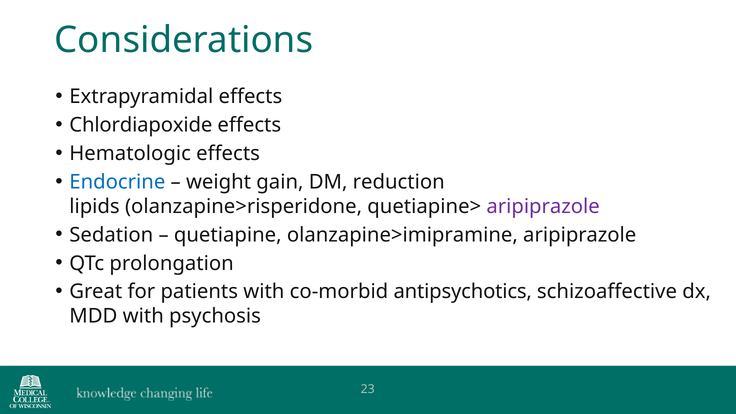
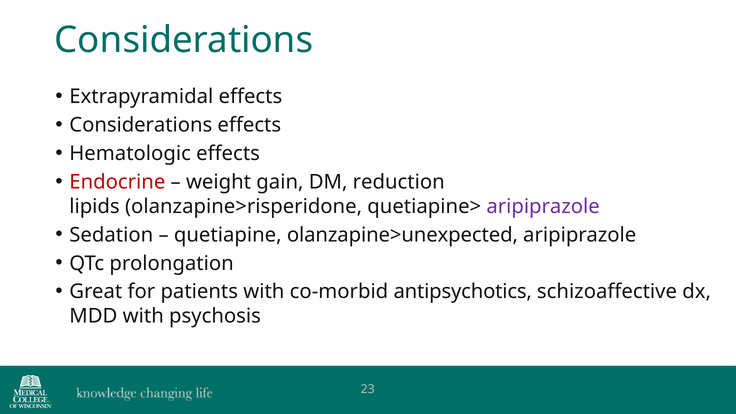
Chlordiapoxide at (141, 125): Chlordiapoxide -> Considerations
Endocrine colour: blue -> red
olanzapine>imipramine: olanzapine>imipramine -> olanzapine>unexpected
